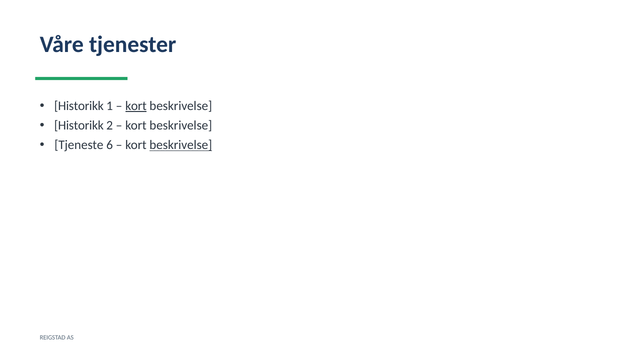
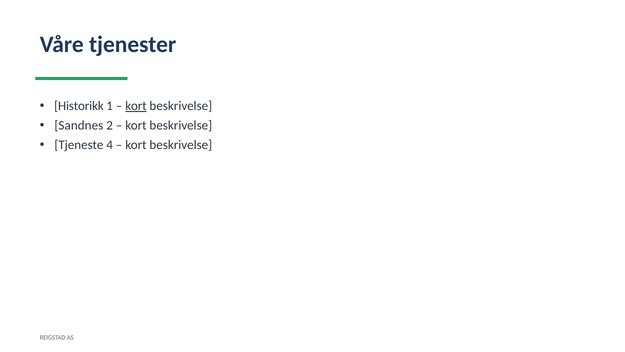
Historikk at (79, 125): Historikk -> Sandnes
6: 6 -> 4
beskrivelse at (181, 145) underline: present -> none
